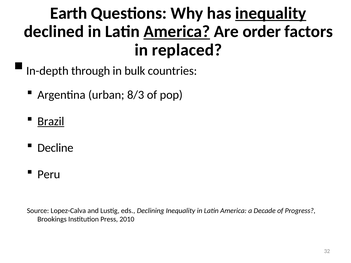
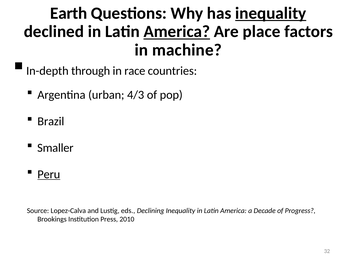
order: order -> place
replaced: replaced -> machine
bulk: bulk -> race
8/3: 8/3 -> 4/3
Brazil underline: present -> none
Decline: Decline -> Smaller
Peru underline: none -> present
